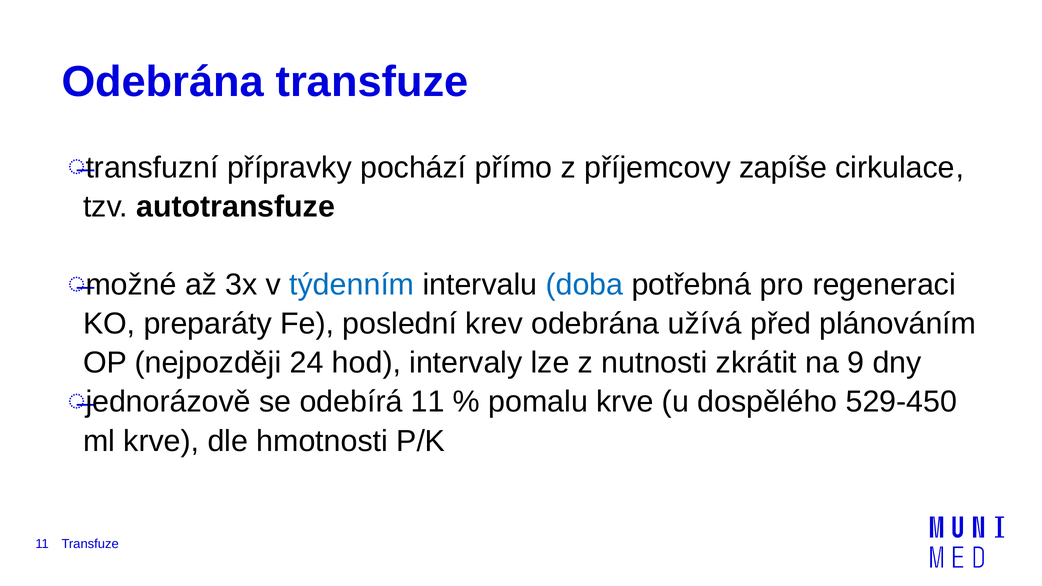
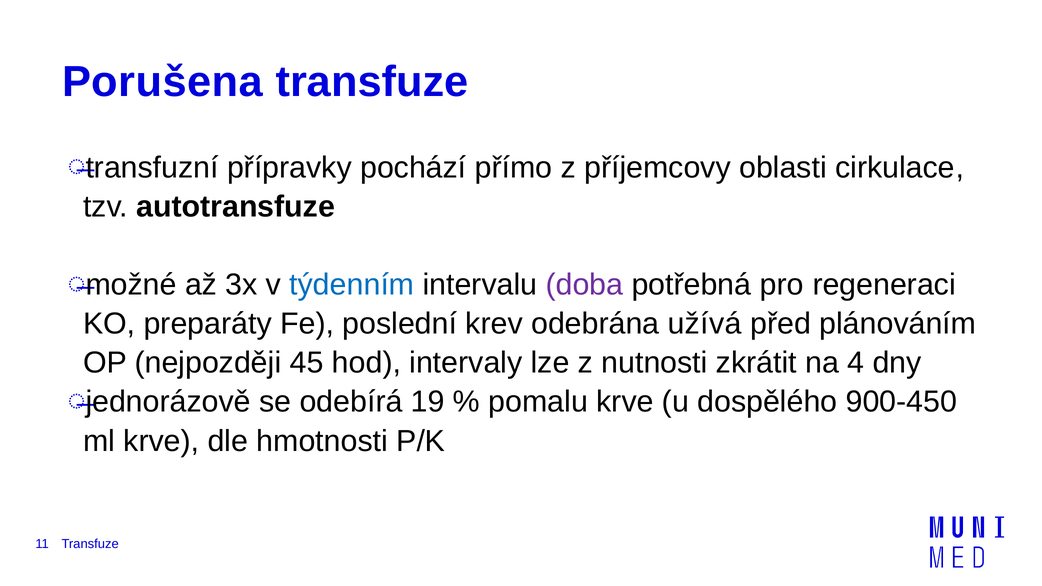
Odebrána at (163, 82): Odebrána -> Porušena
zapíše: zapíše -> oblasti
doba colour: blue -> purple
24: 24 -> 45
9: 9 -> 4
odebírá 11: 11 -> 19
529-450: 529-450 -> 900-450
